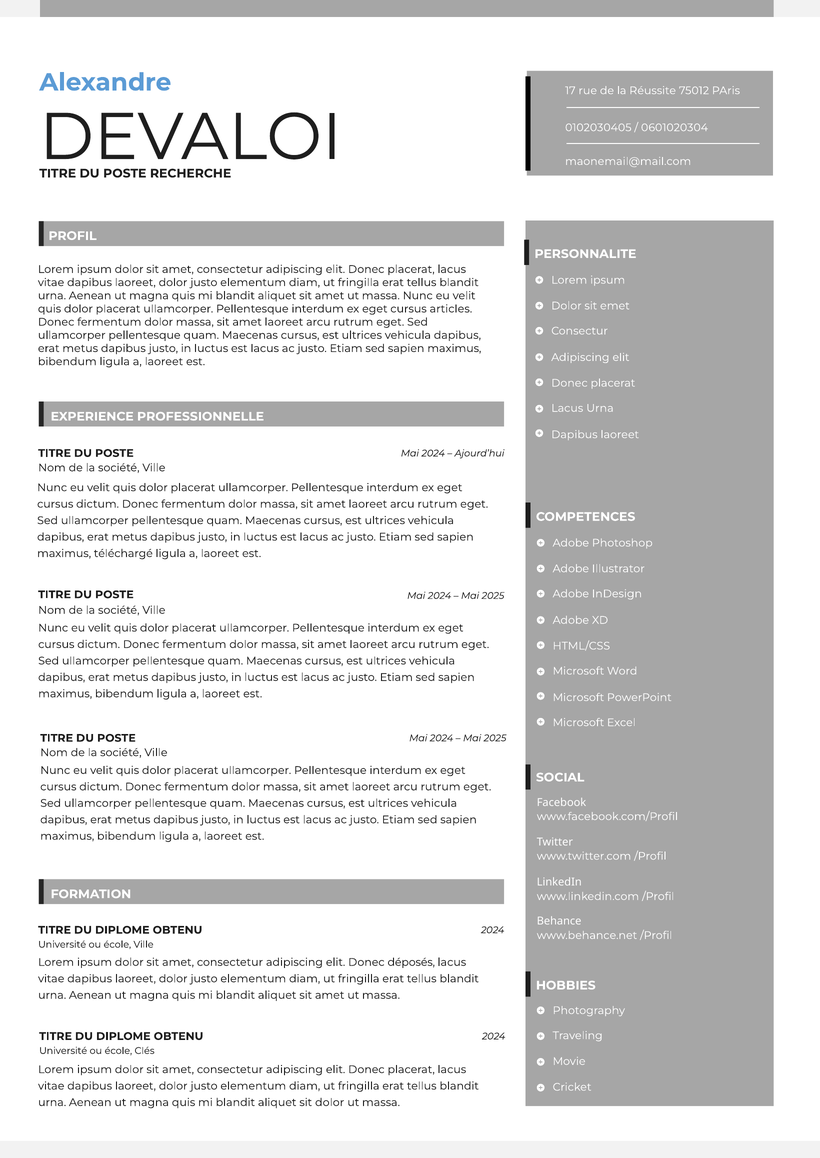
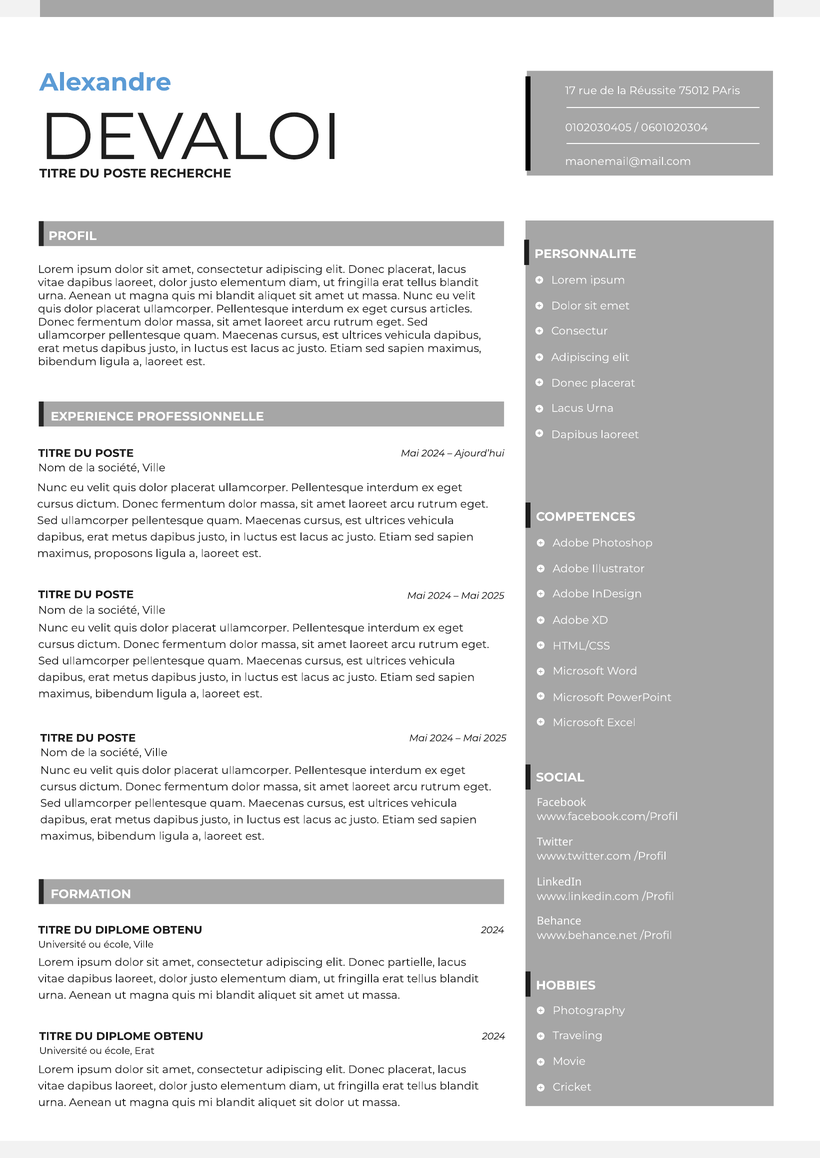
téléchargé: téléchargé -> proposons
déposés: déposés -> partielle
école Clés: Clés -> Erat
